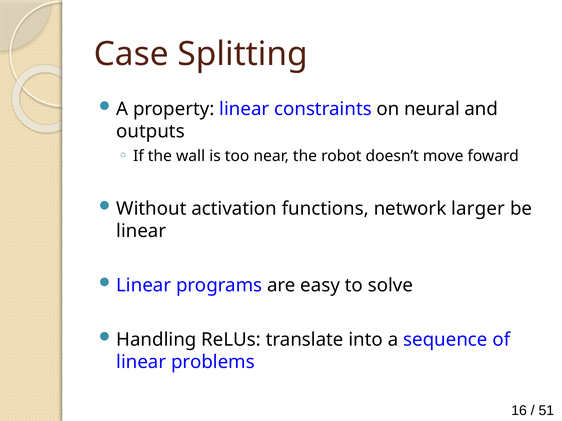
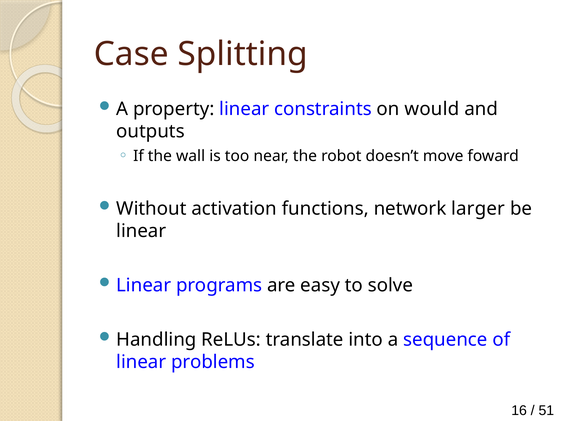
neural: neural -> would
